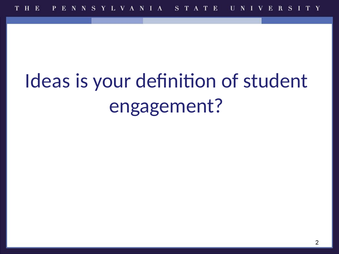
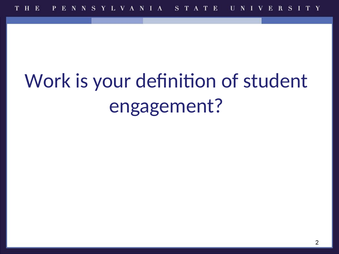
Ideas: Ideas -> Work
